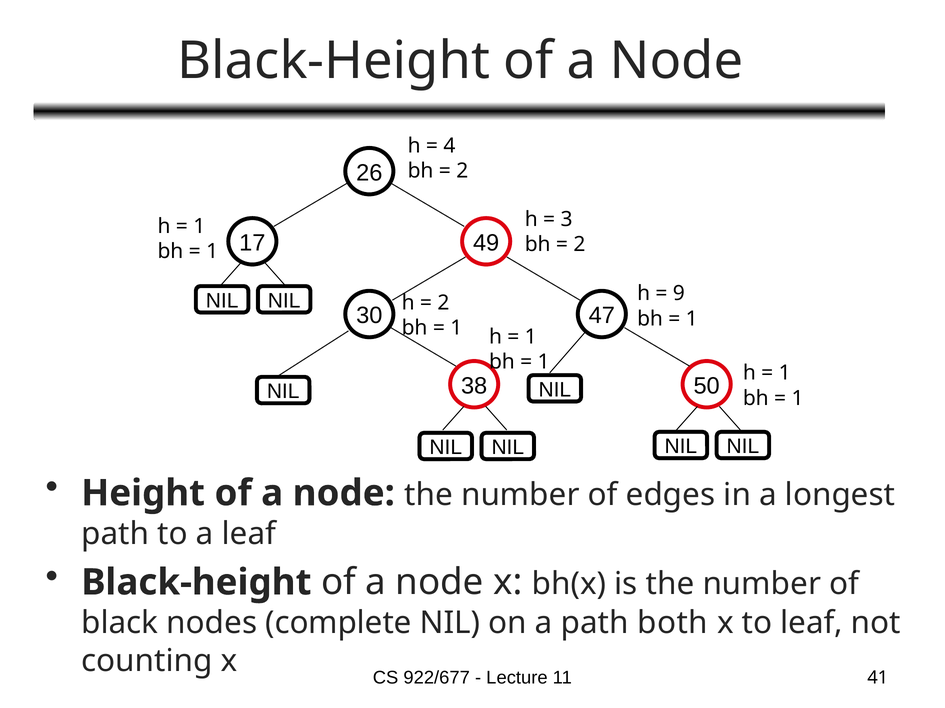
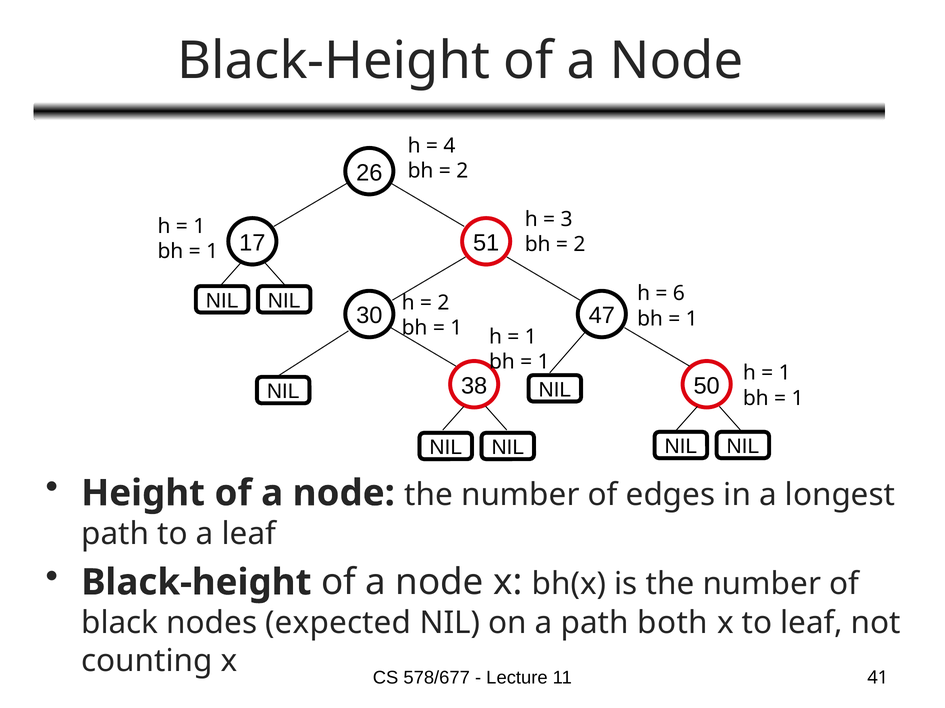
49: 49 -> 51
9: 9 -> 6
complete: complete -> expected
922/677: 922/677 -> 578/677
